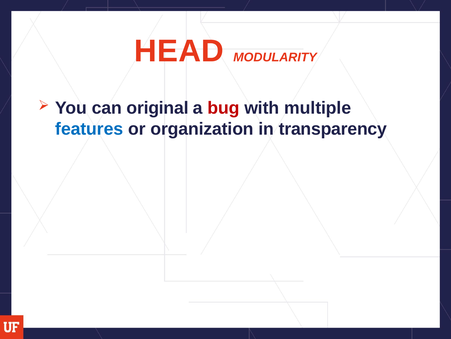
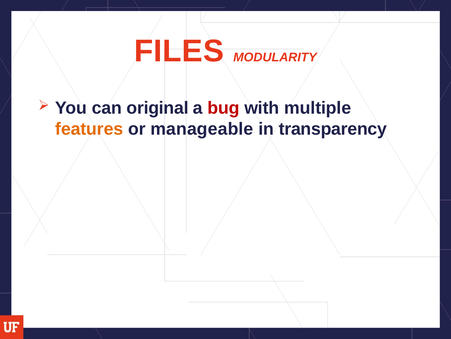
HEAD: HEAD -> FILES
features colour: blue -> orange
organization: organization -> manageable
